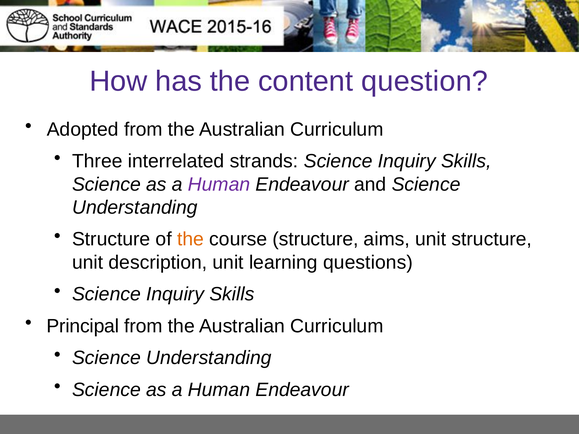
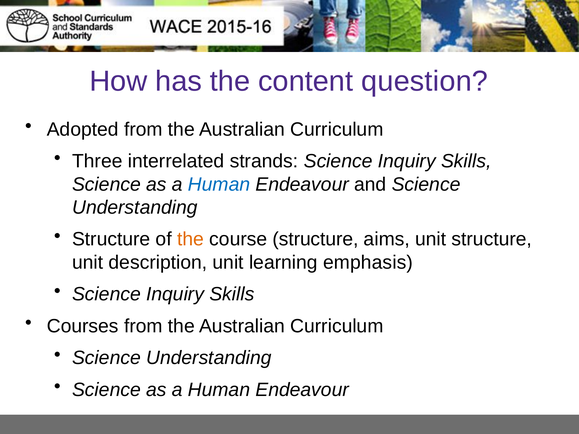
Human at (219, 184) colour: purple -> blue
questions: questions -> emphasis
Principal: Principal -> Courses
